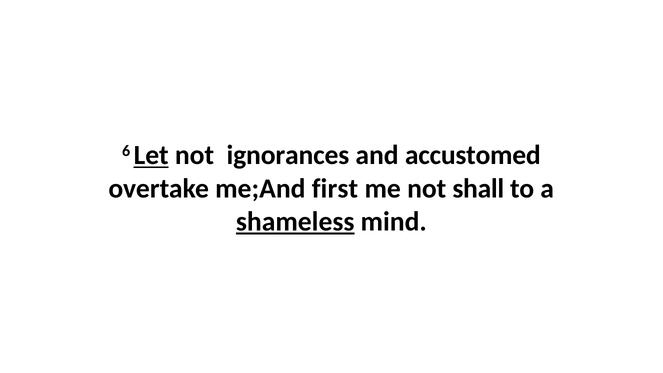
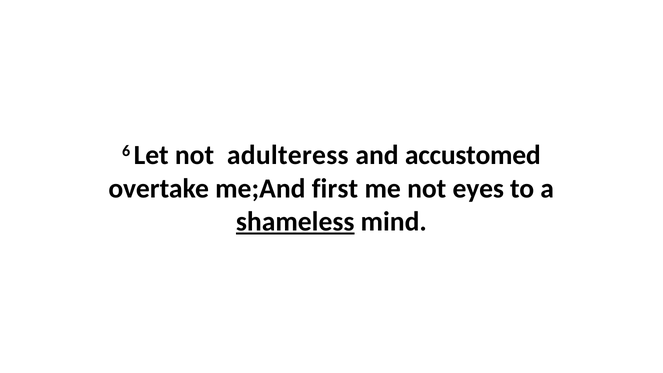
Let underline: present -> none
ignorances: ignorances -> adulteress
shall: shall -> eyes
